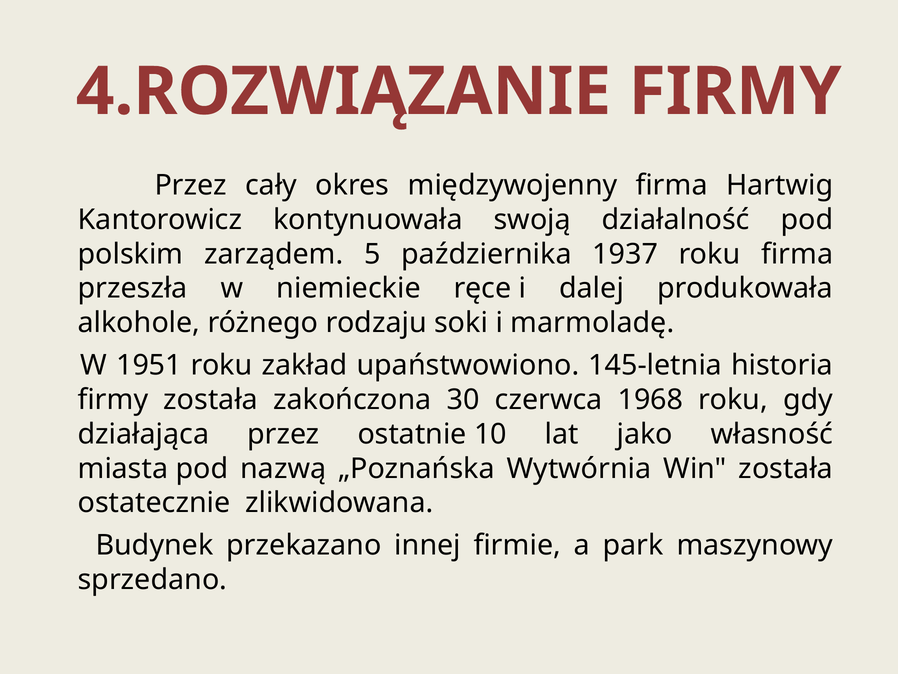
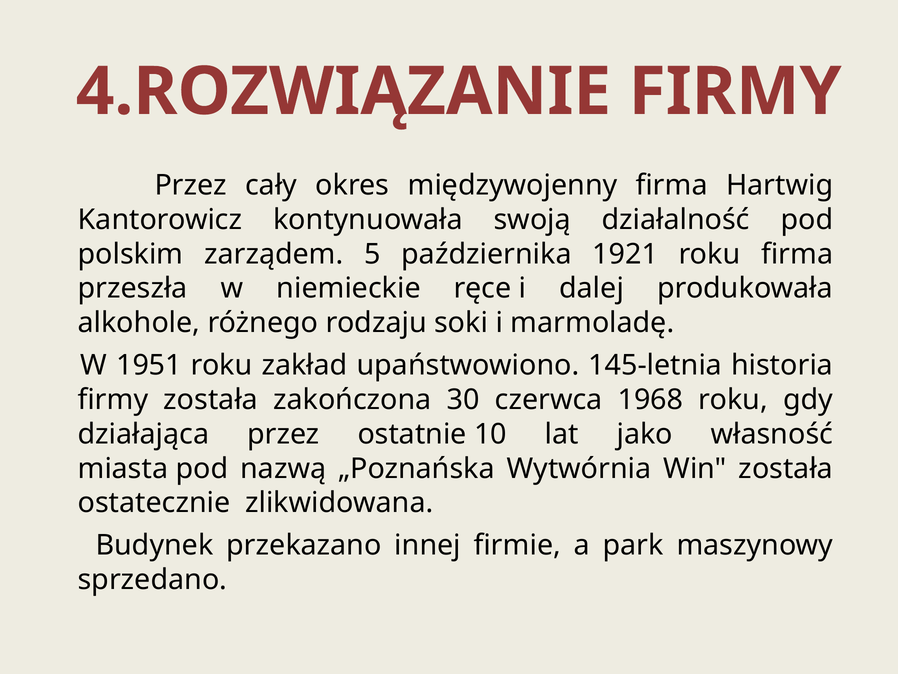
1937: 1937 -> 1921
